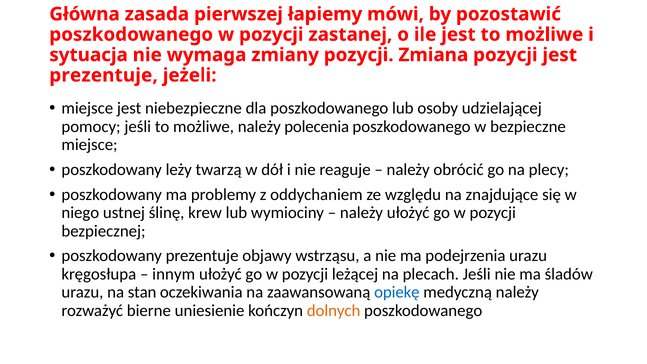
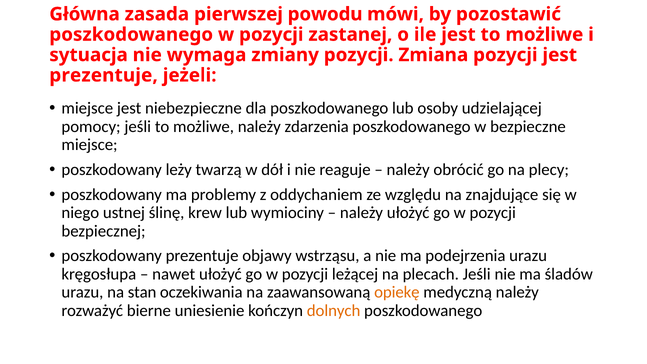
łapiemy: łapiemy -> powodu
polecenia: polecenia -> zdarzenia
innym: innym -> nawet
opiekę colour: blue -> orange
